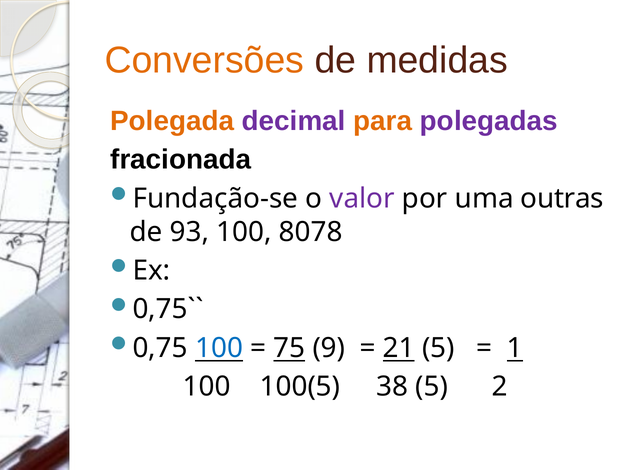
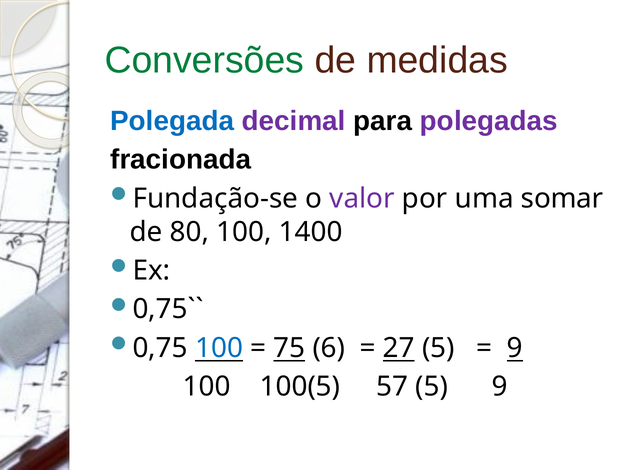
Conversões colour: orange -> green
Polegada colour: orange -> blue
para colour: orange -> black
outras: outras -> somar
93: 93 -> 80
8078: 8078 -> 1400
9: 9 -> 6
21: 21 -> 27
1 at (515, 348): 1 -> 9
38: 38 -> 57
5 2: 2 -> 9
